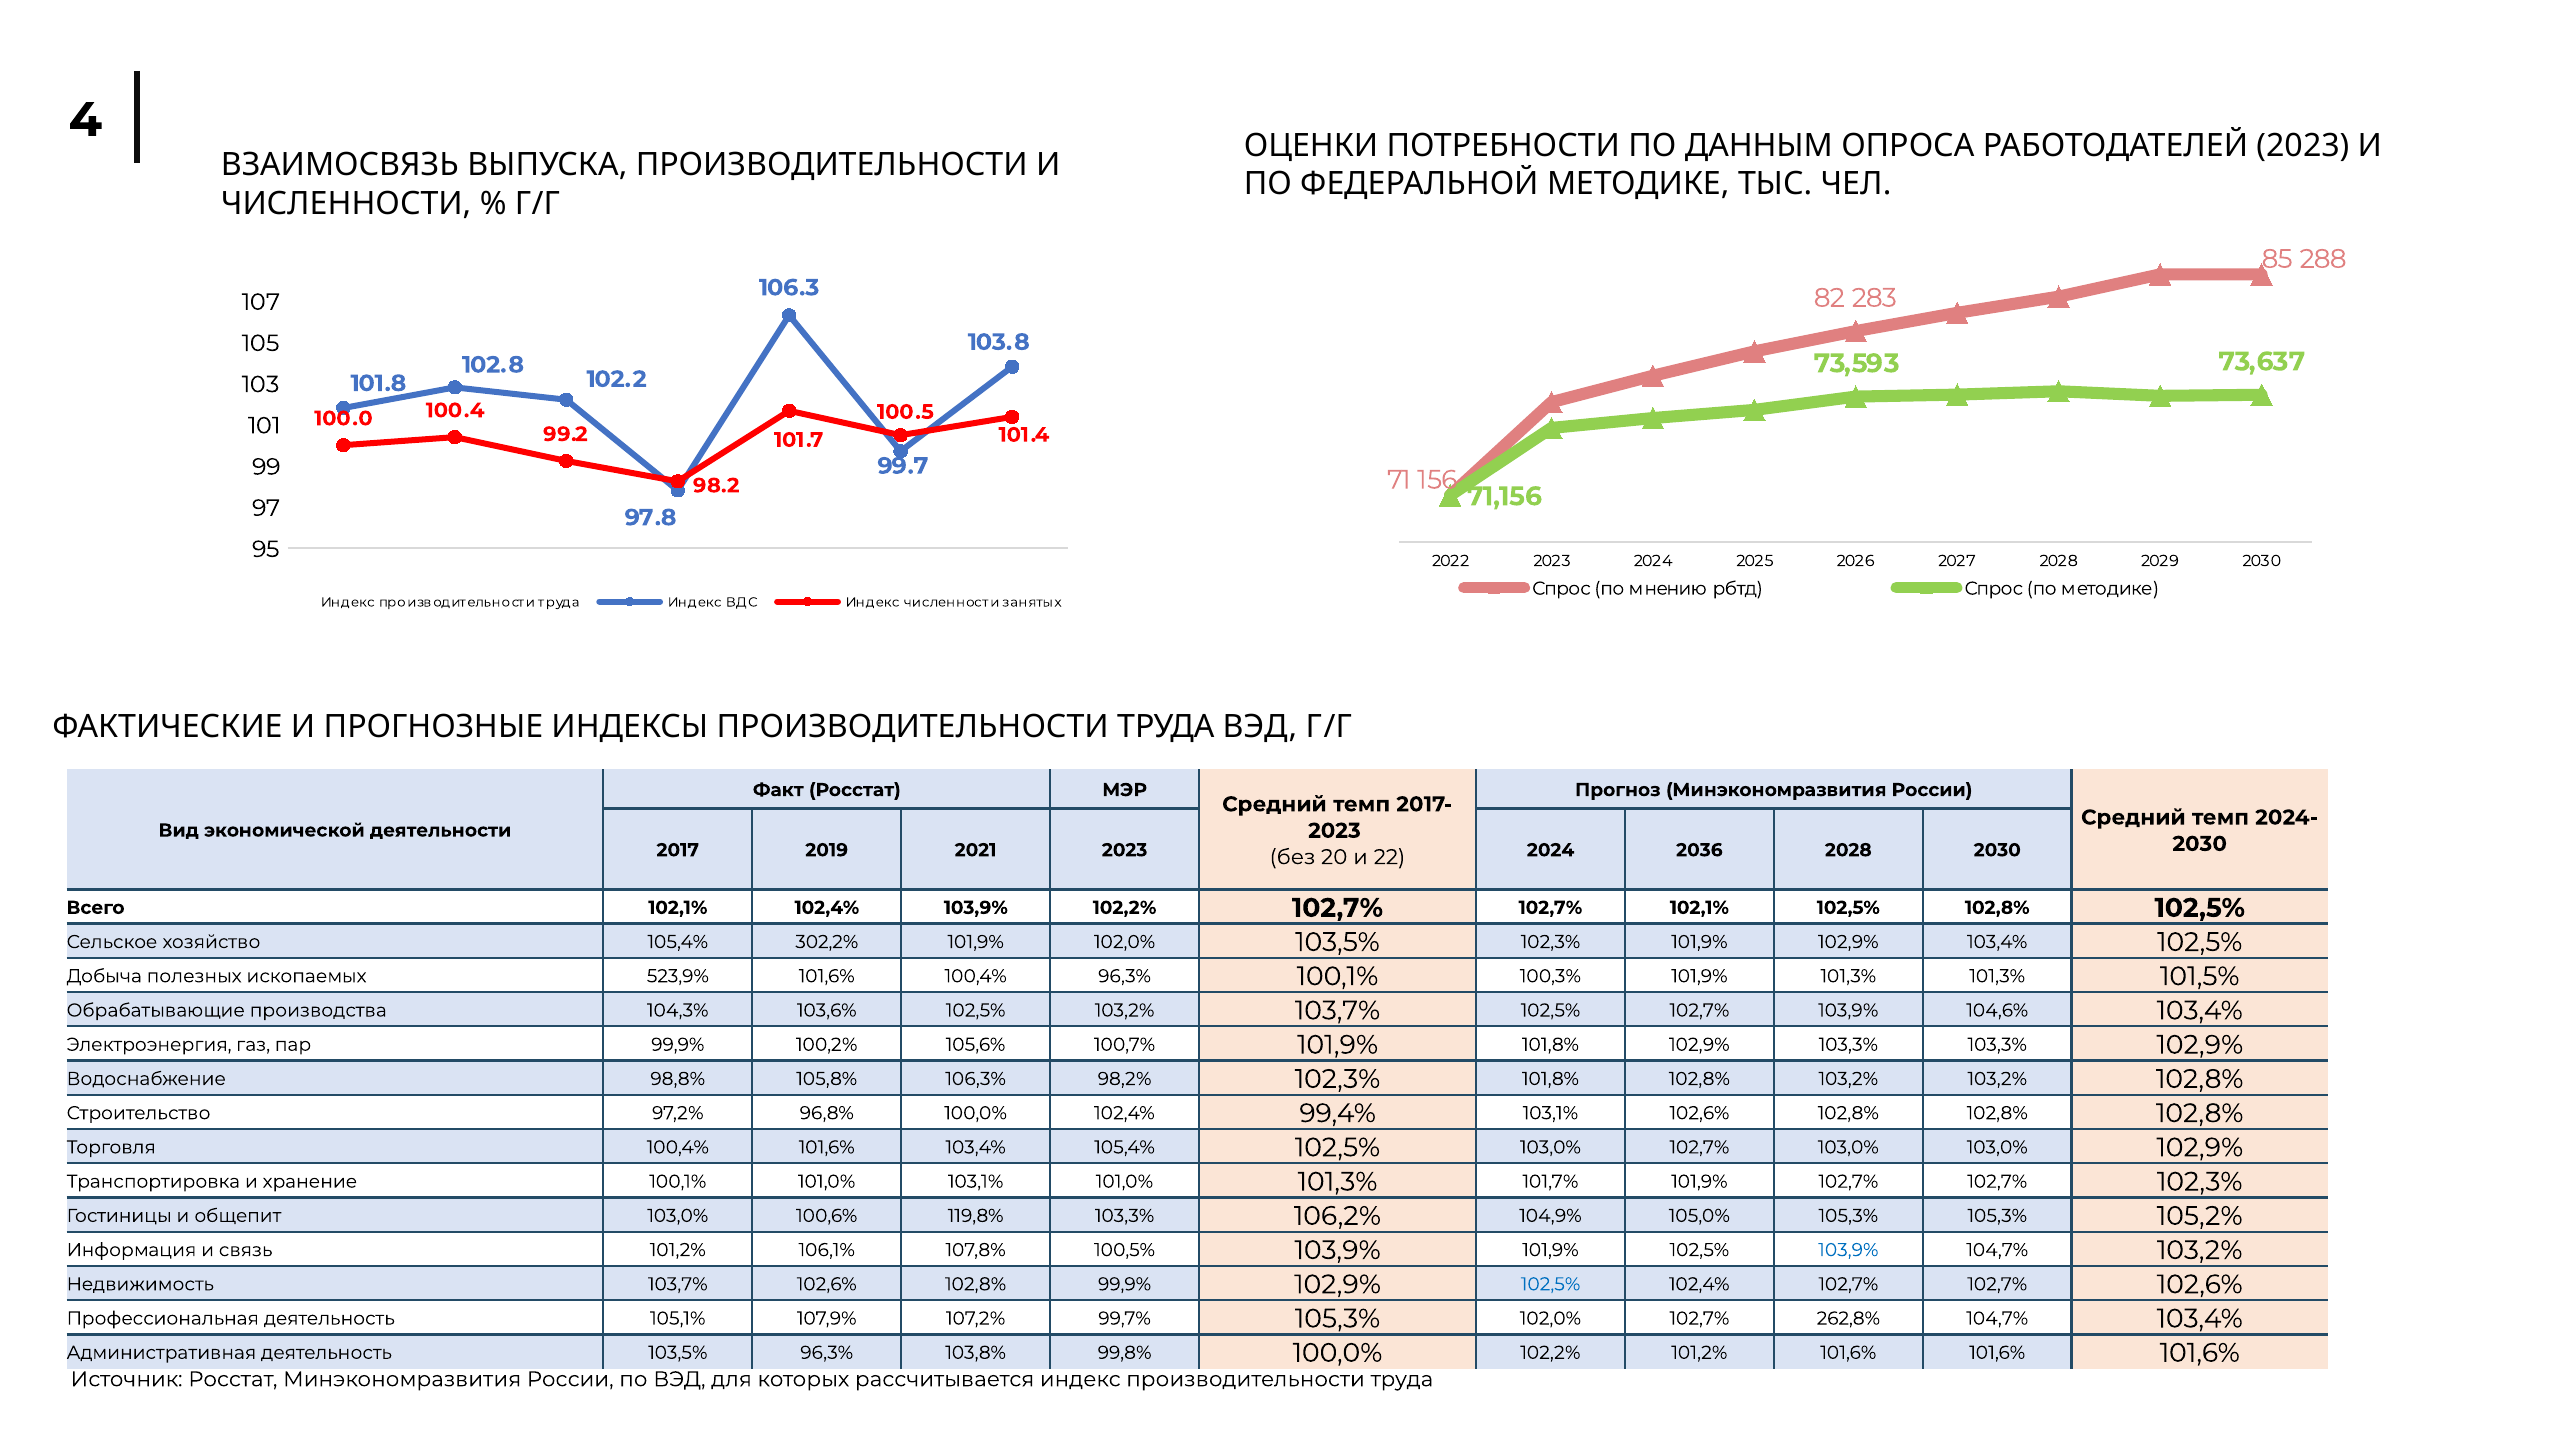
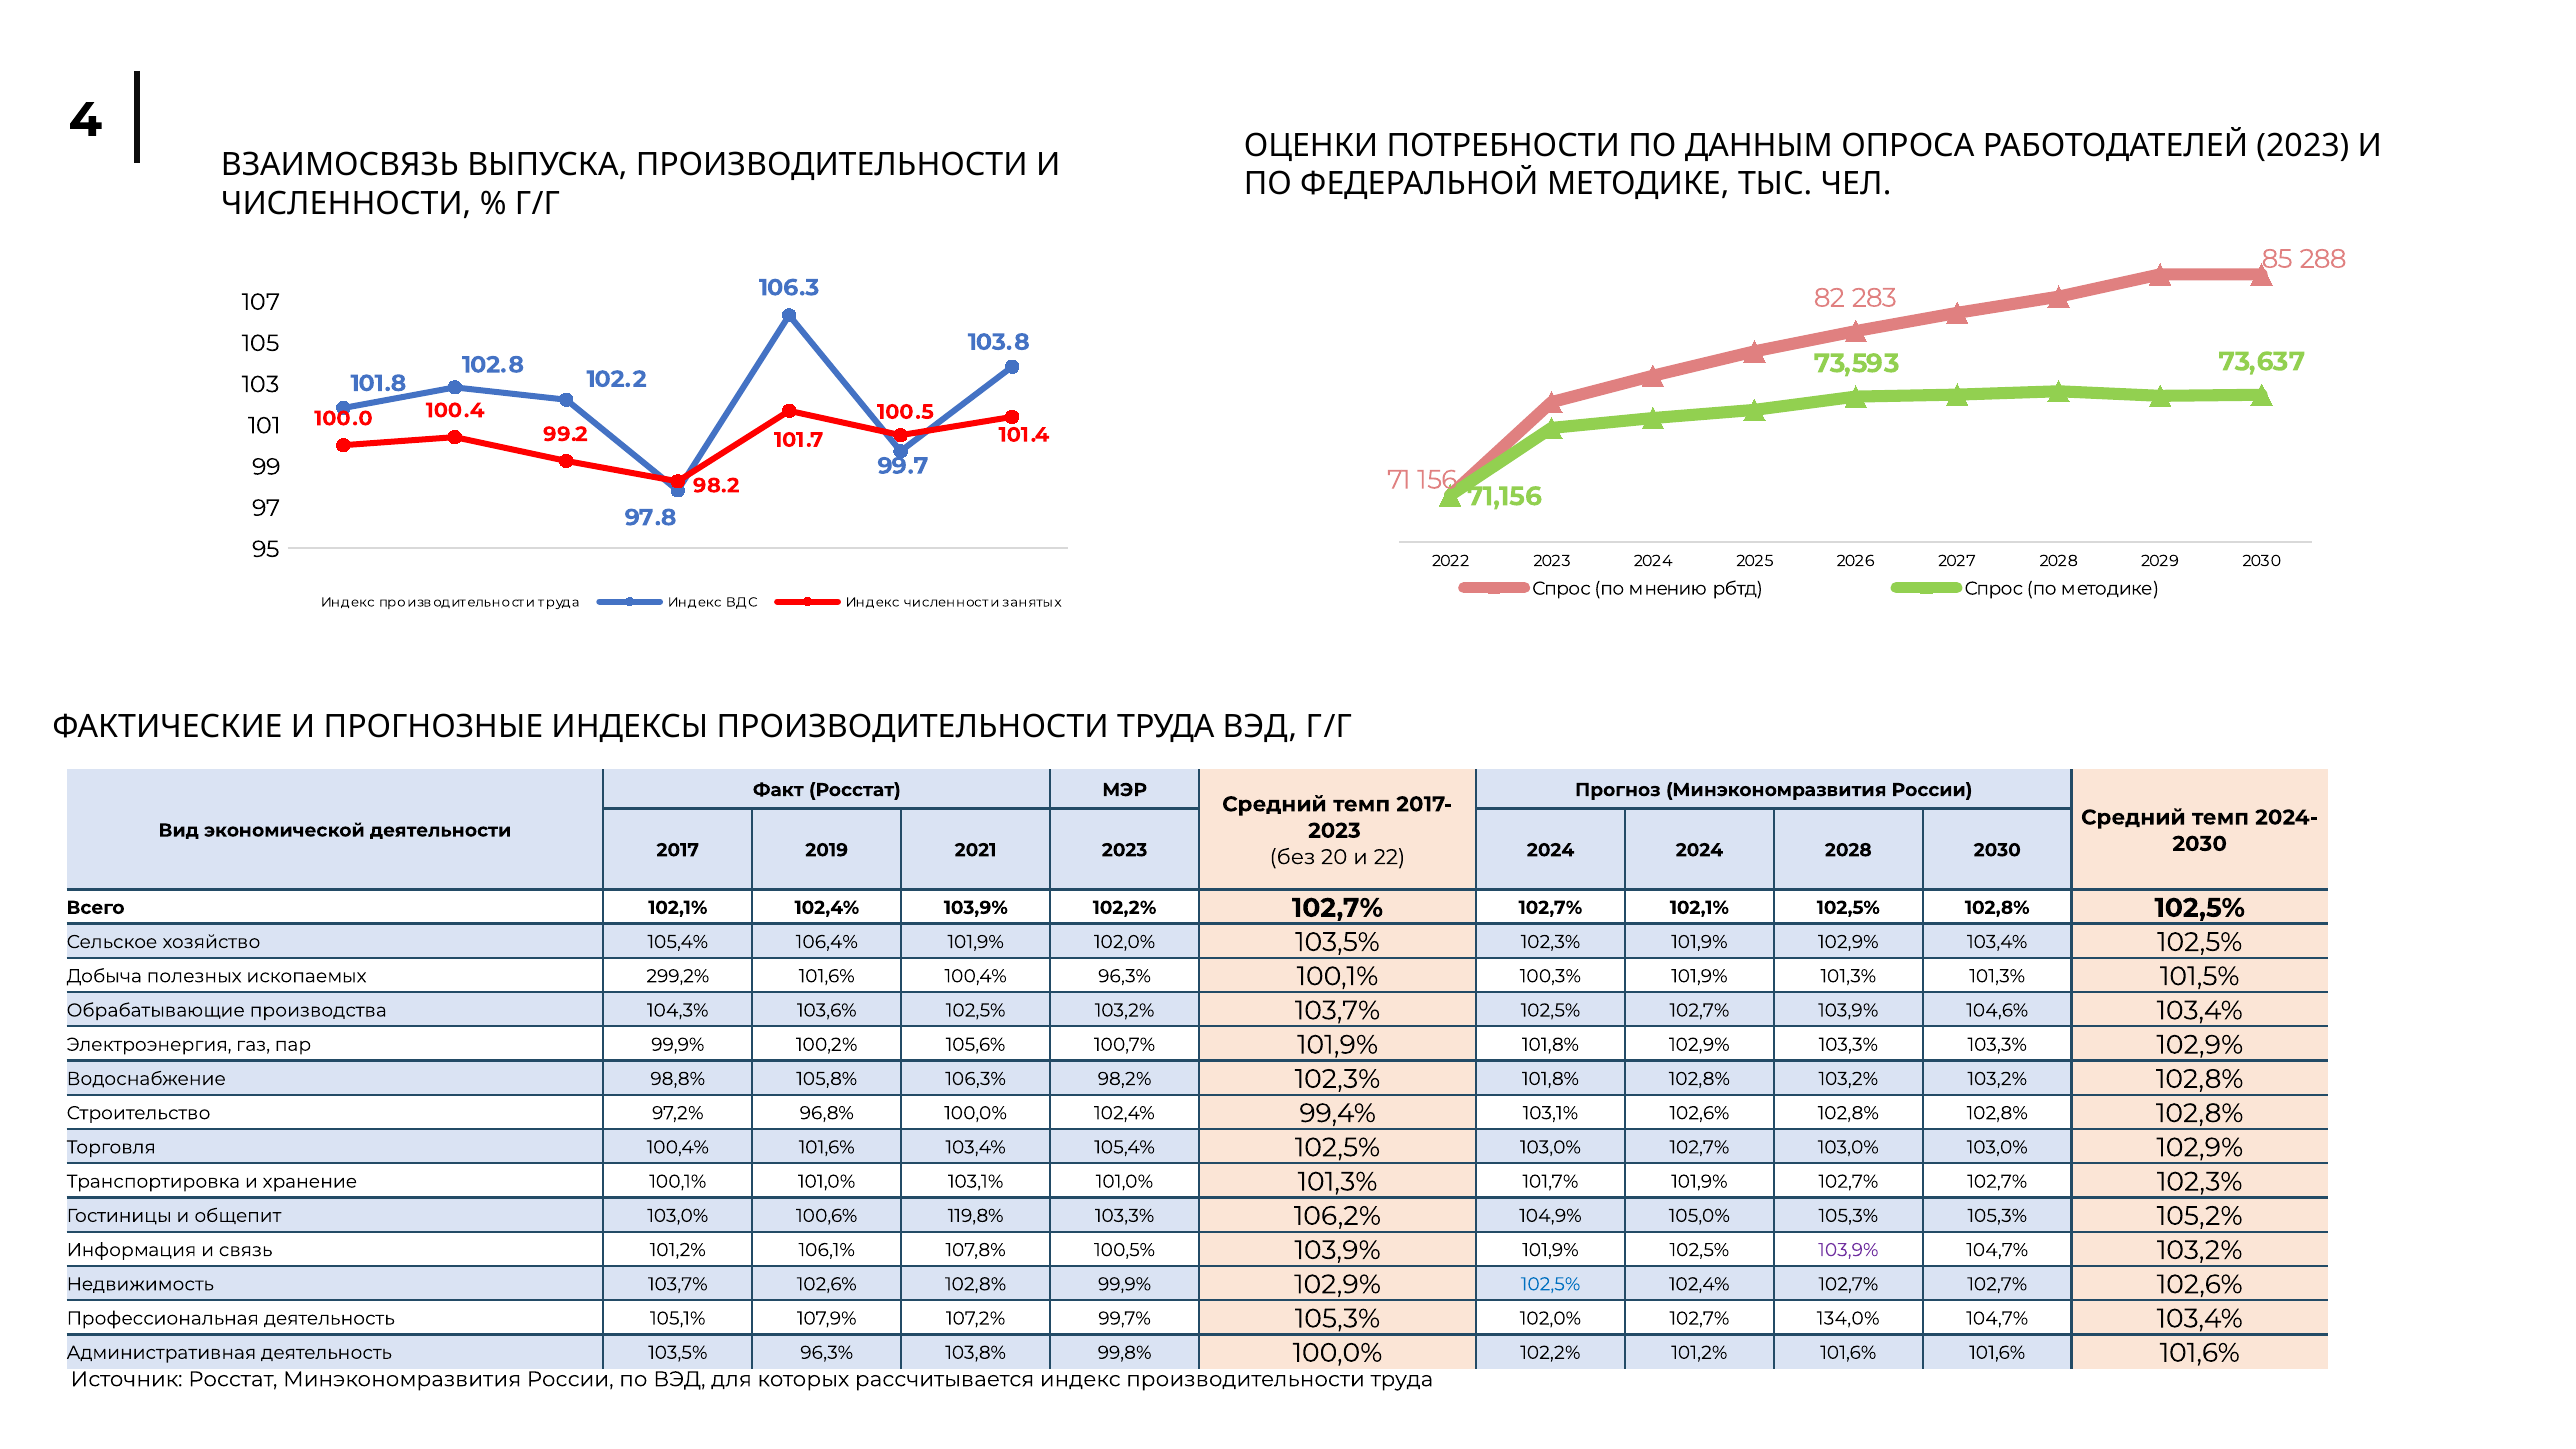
2024 2036: 2036 -> 2024
302,2%: 302,2% -> 106,4%
523,9%: 523,9% -> 299,2%
103,9% at (1848, 1250) colour: blue -> purple
262,8%: 262,8% -> 134,0%
